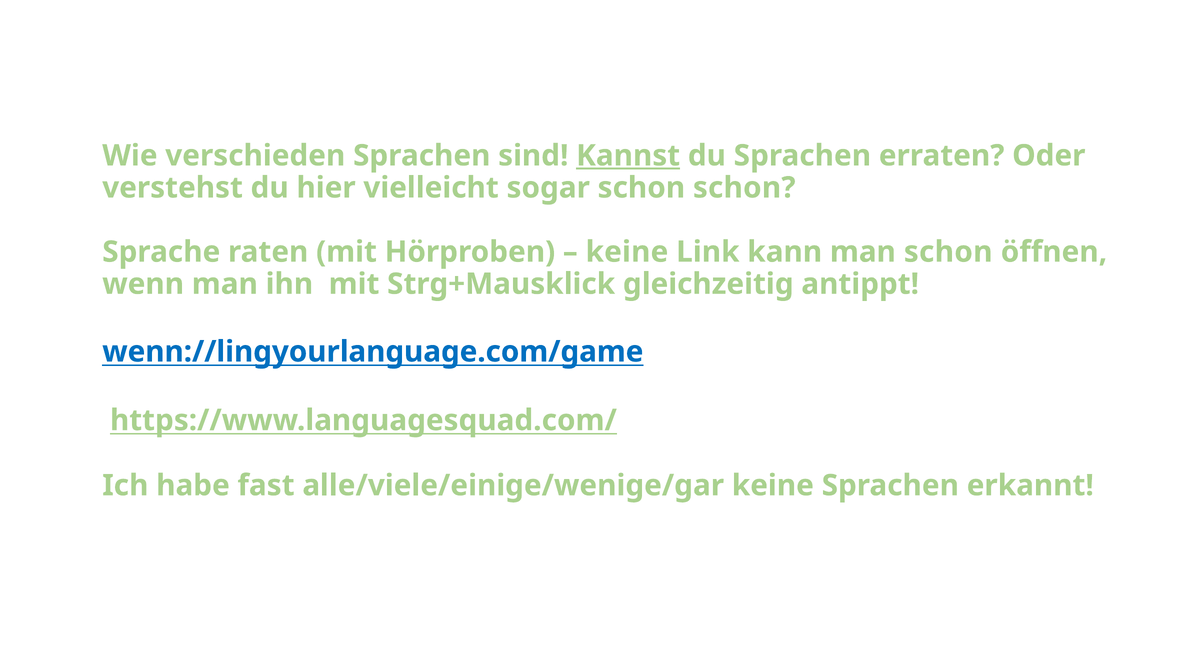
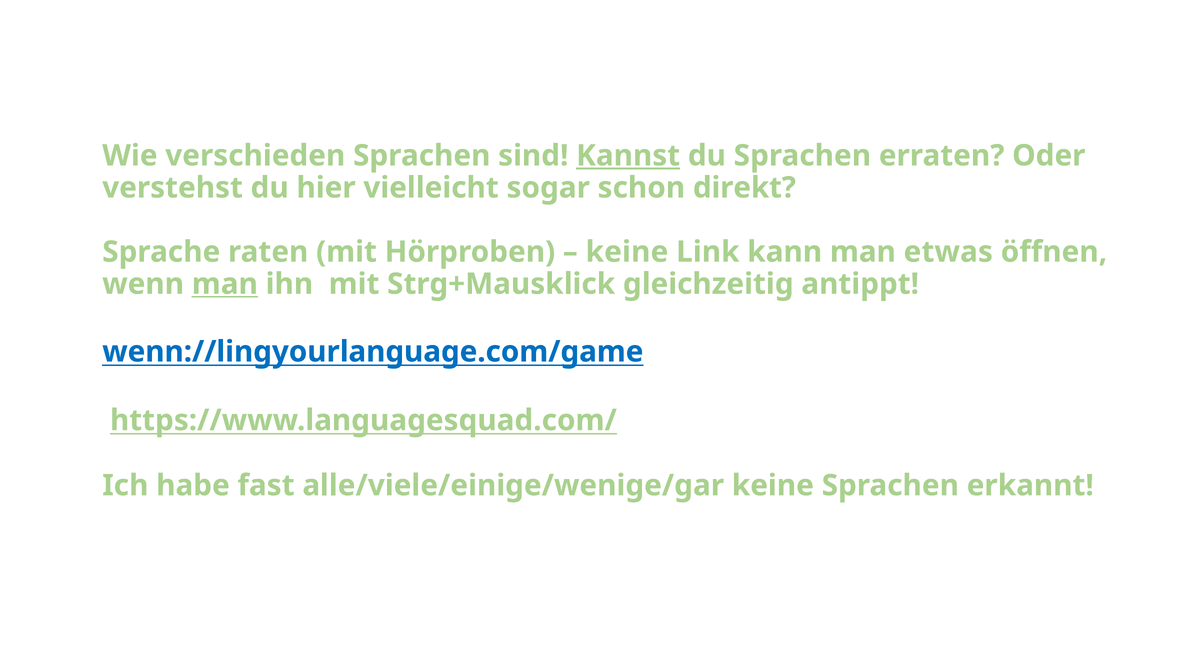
schon schon: schon -> direkt
man schon: schon -> etwas
man at (225, 284) underline: none -> present
